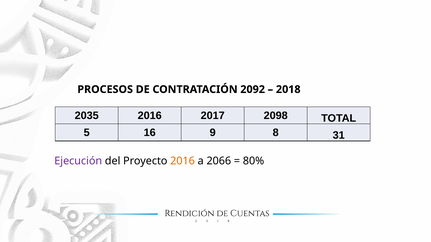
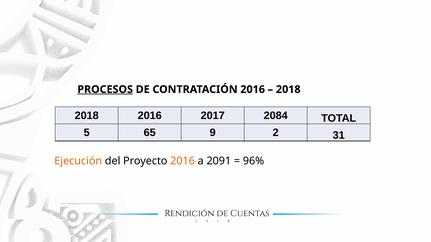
PROCESOS underline: none -> present
CONTRATACIÓN 2092: 2092 -> 2016
2035 at (87, 116): 2035 -> 2018
2098: 2098 -> 2084
16: 16 -> 65
8: 8 -> 2
Ejecución colour: purple -> orange
2066: 2066 -> 2091
80%: 80% -> 96%
